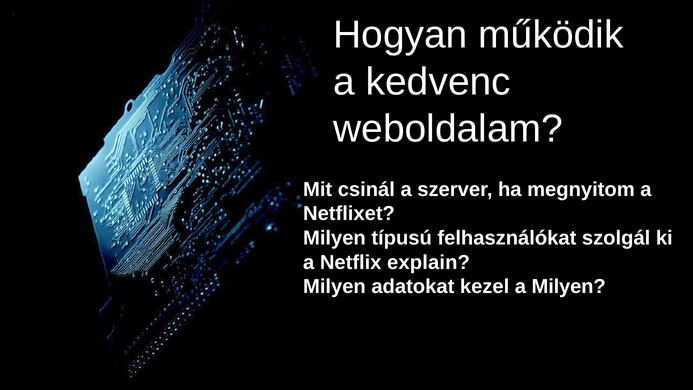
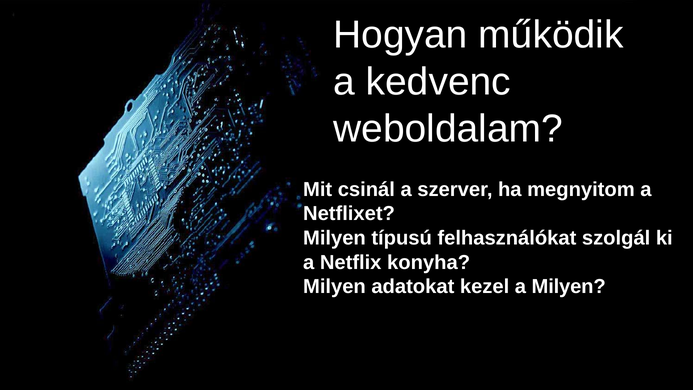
explain: explain -> konyha
